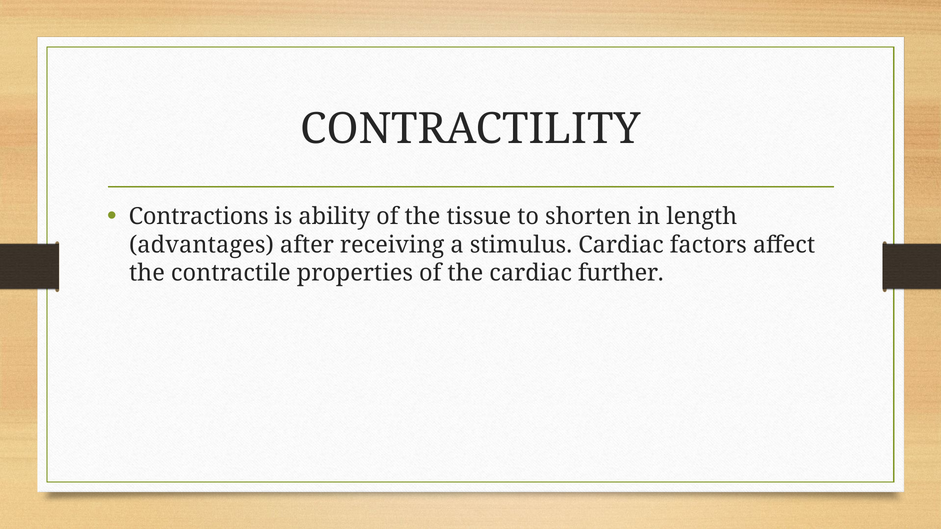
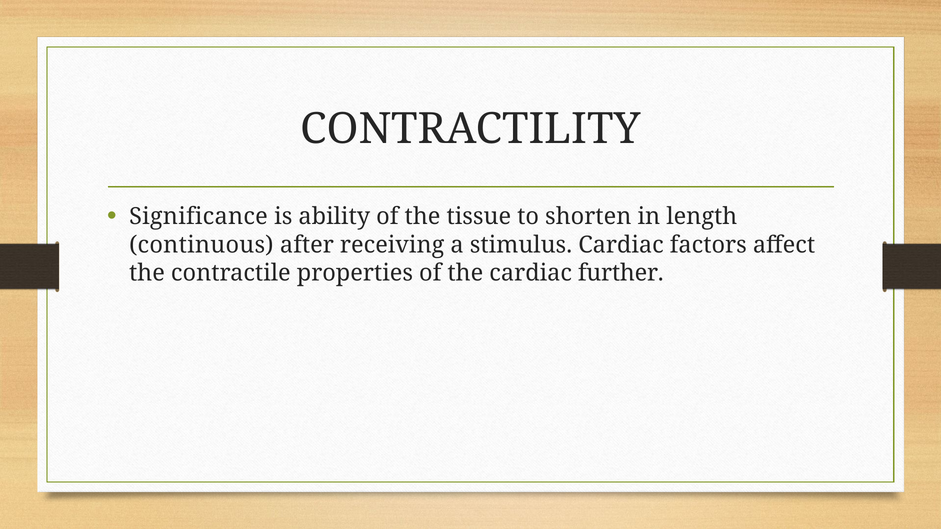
Contractions: Contractions -> Significance
advantages: advantages -> continuous
